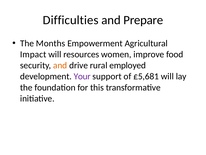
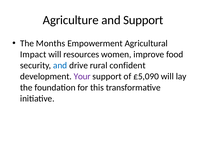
Difficulties: Difficulties -> Agriculture
and Prepare: Prepare -> Support
and at (60, 65) colour: orange -> blue
employed: employed -> confident
£5,681: £5,681 -> £5,090
